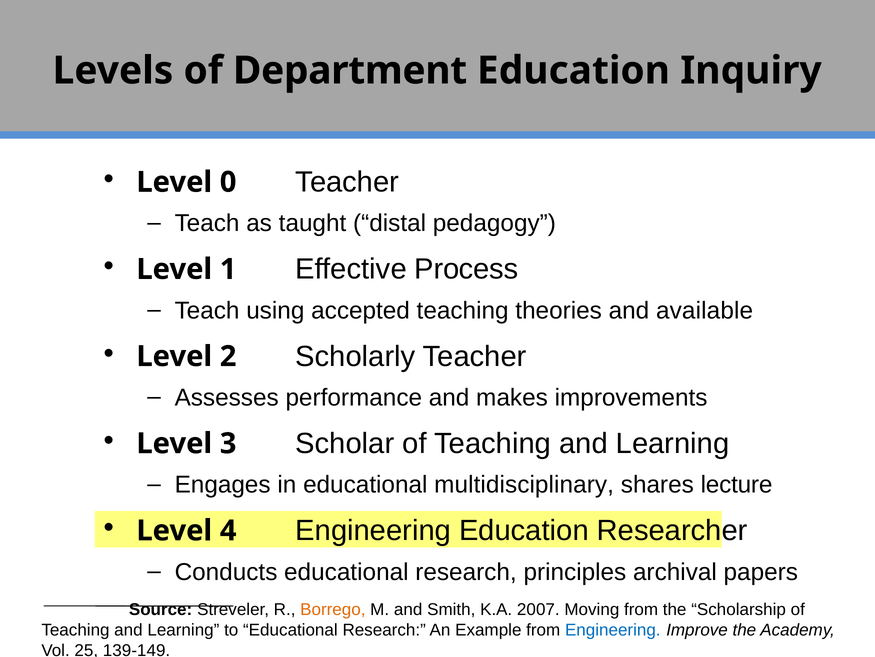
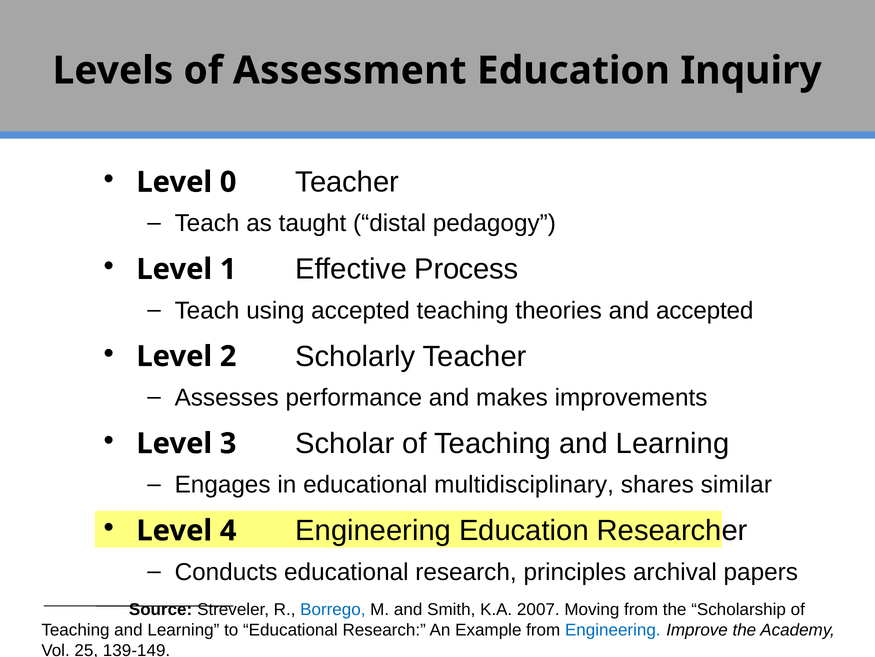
Department: Department -> Assessment
and available: available -> accepted
lecture: lecture -> similar
Borrego colour: orange -> blue
